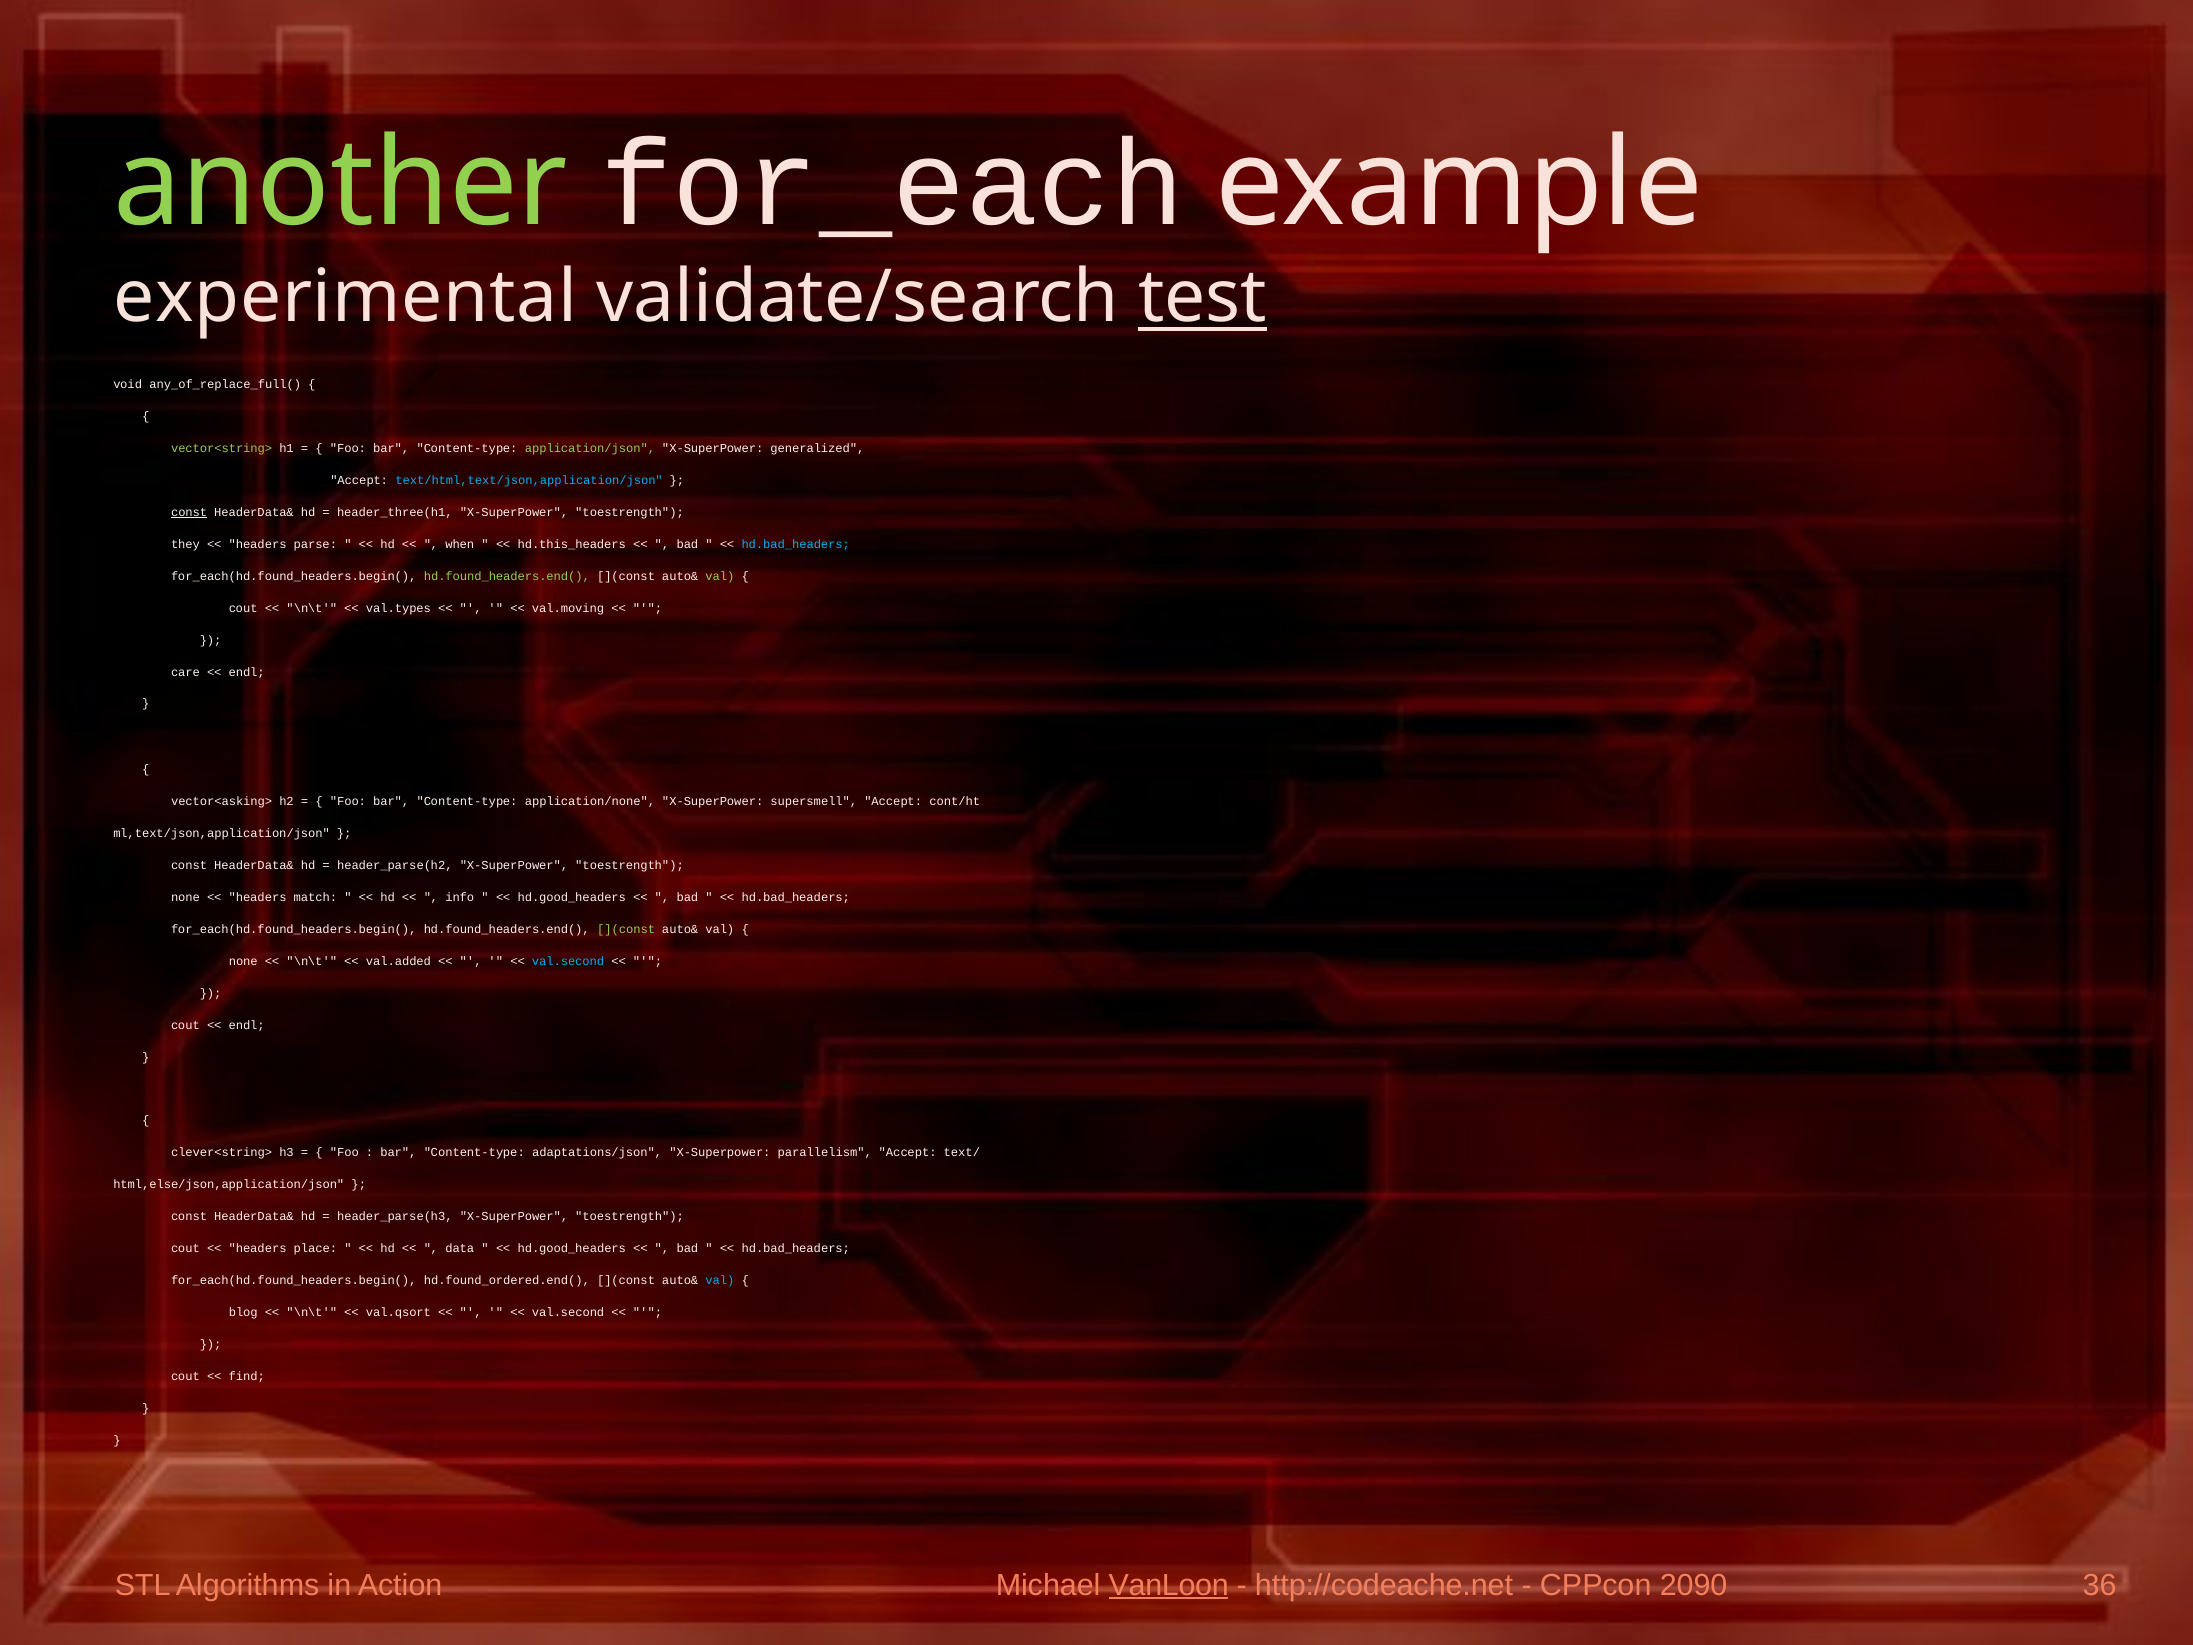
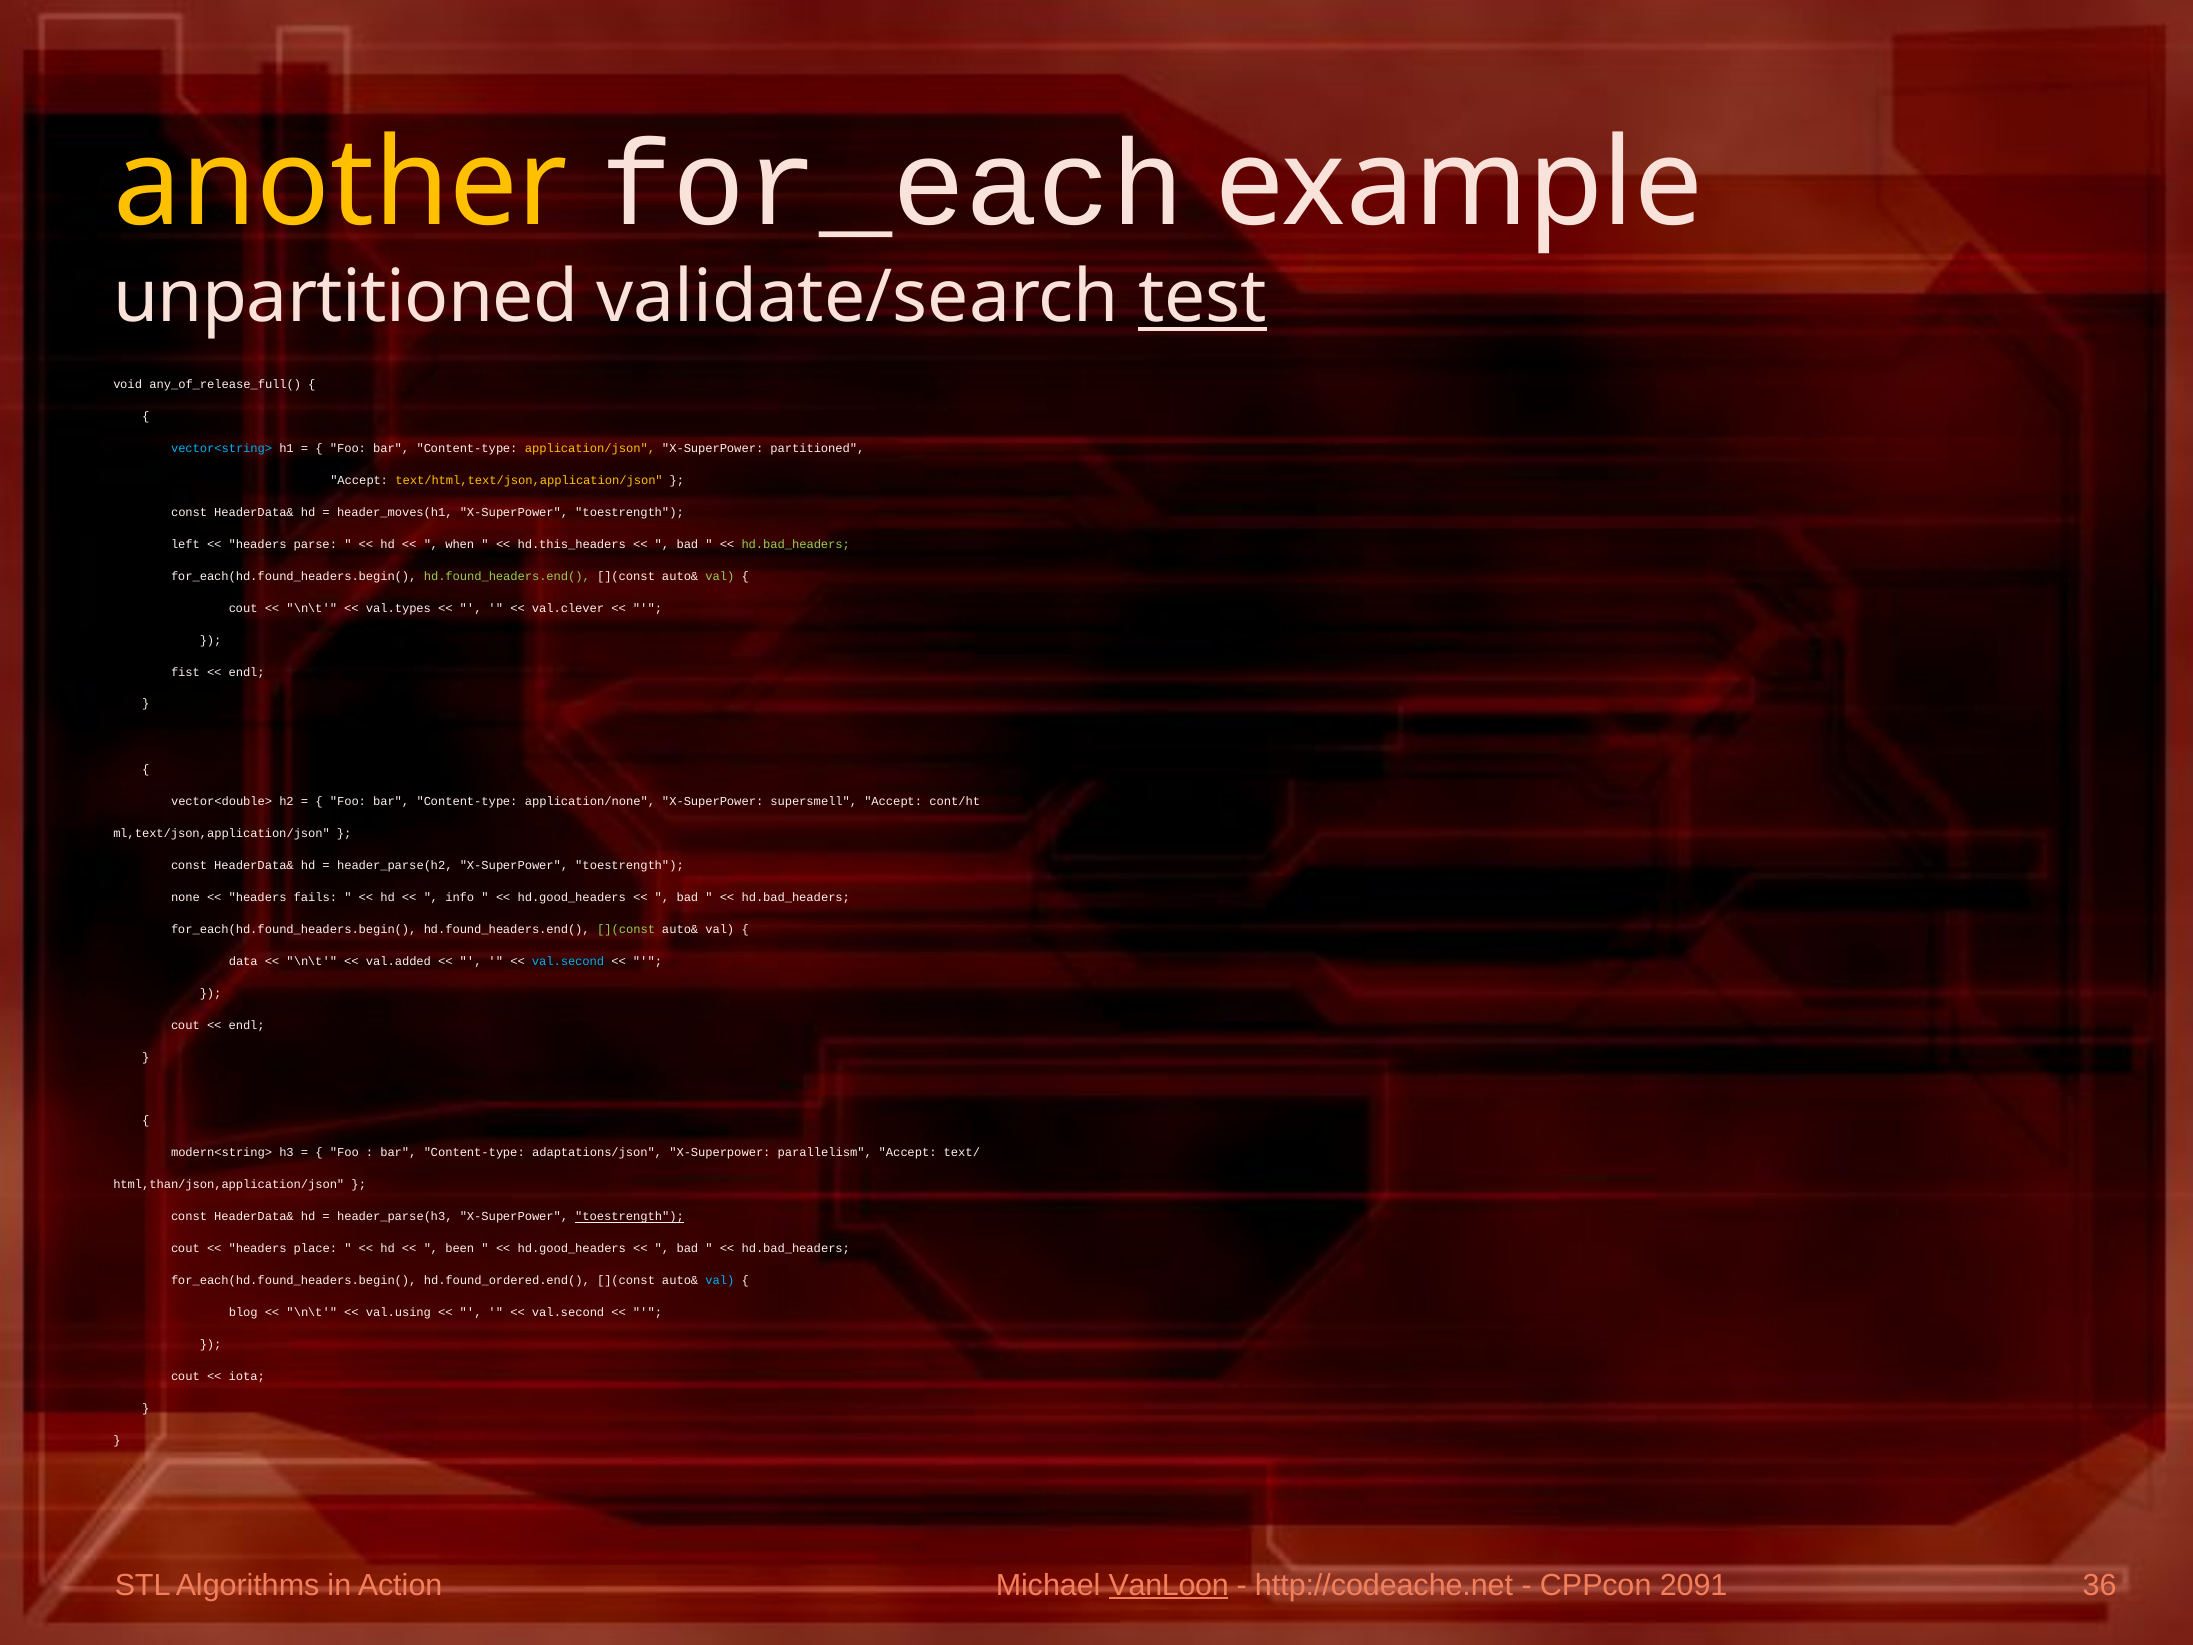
another colour: light green -> yellow
experimental: experimental -> unpartitioned
any_of_replace_full(: any_of_replace_full( -> any_of_release_full(
vector<string> colour: light green -> light blue
application/json colour: light green -> yellow
generalized: generalized -> partitioned
text/html,text/json,application/json colour: light blue -> yellow
const at (189, 512) underline: present -> none
header_three(h1: header_three(h1 -> header_moves(h1
they: they -> left
hd.bad_headers at (796, 544) colour: light blue -> light green
val.moving: val.moving -> val.clever
care: care -> fist
vector<asking>: vector<asking> -> vector<double>
match: match -> fails
none at (243, 961): none -> data
clever<string>: clever<string> -> modern<string>
html,else/json,application/json: html,else/json,application/json -> html,than/json,application/json
toestrength at (630, 1217) underline: none -> present
data: data -> been
val.qsort: val.qsort -> val.using
find: find -> iota
2090: 2090 -> 2091
